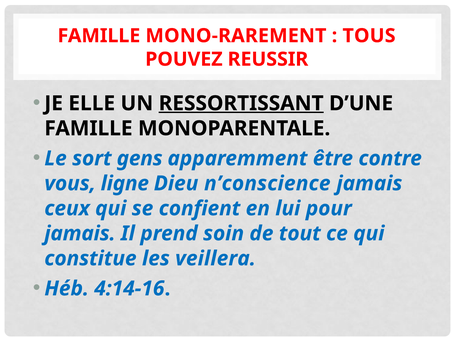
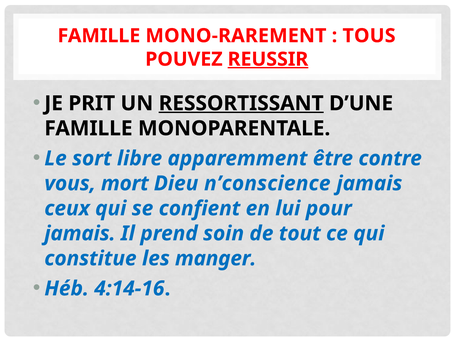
REUSSIR underline: none -> present
ELLE: ELLE -> PRIT
gens: gens -> libre
ligne: ligne -> mort
veillera: veillera -> manger
